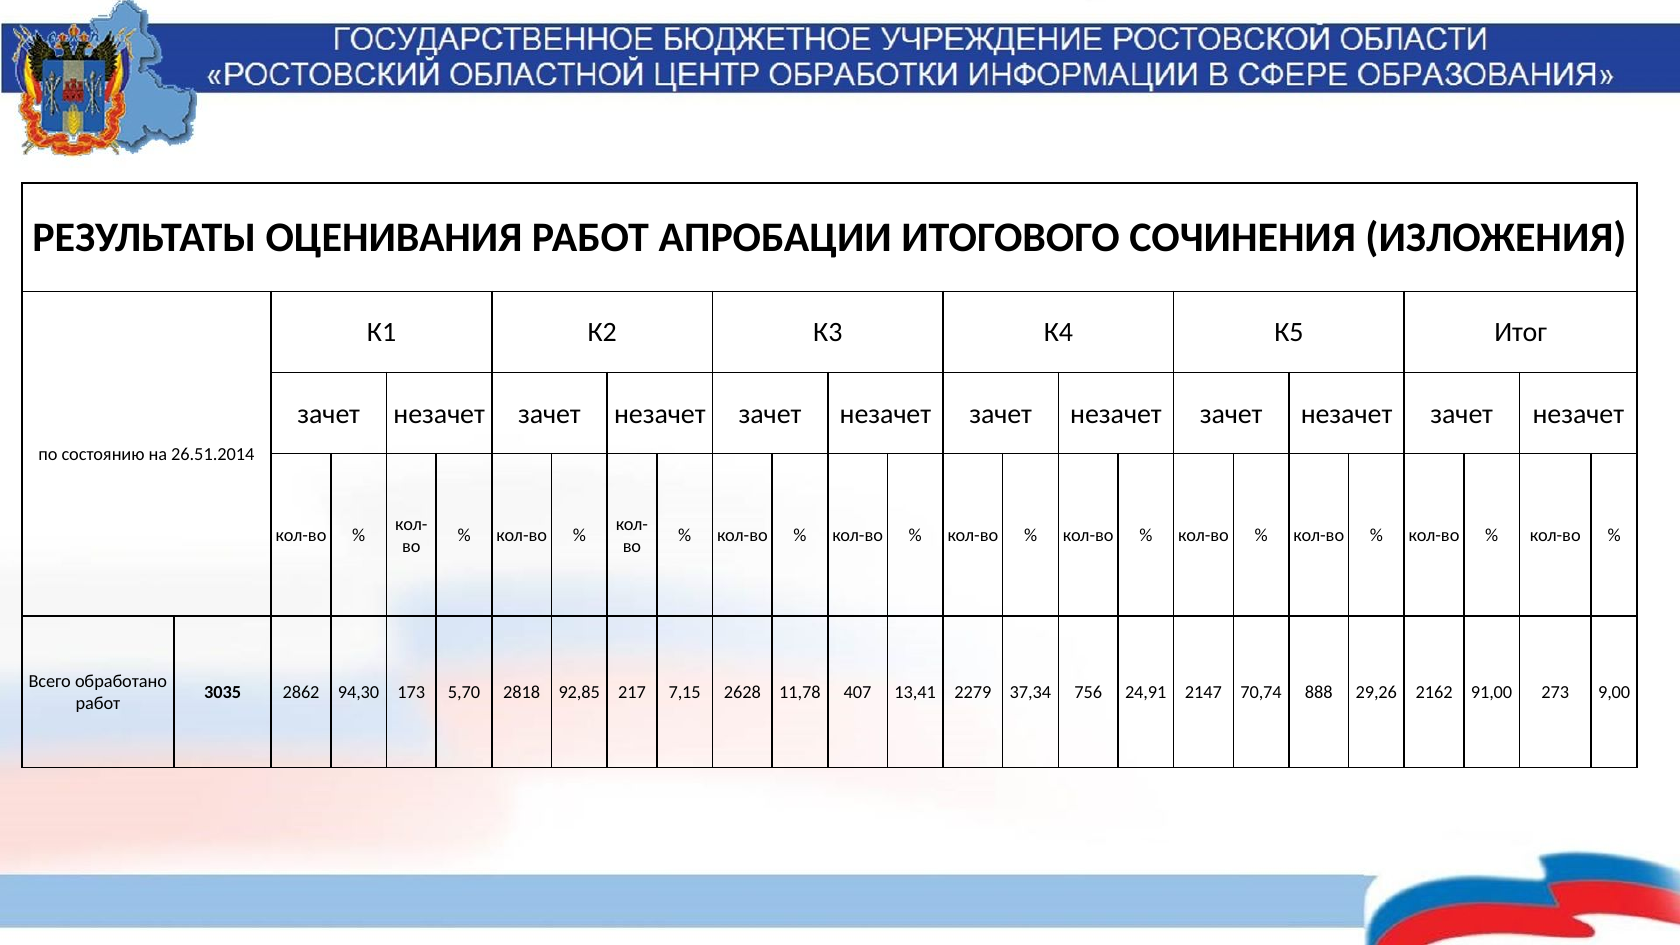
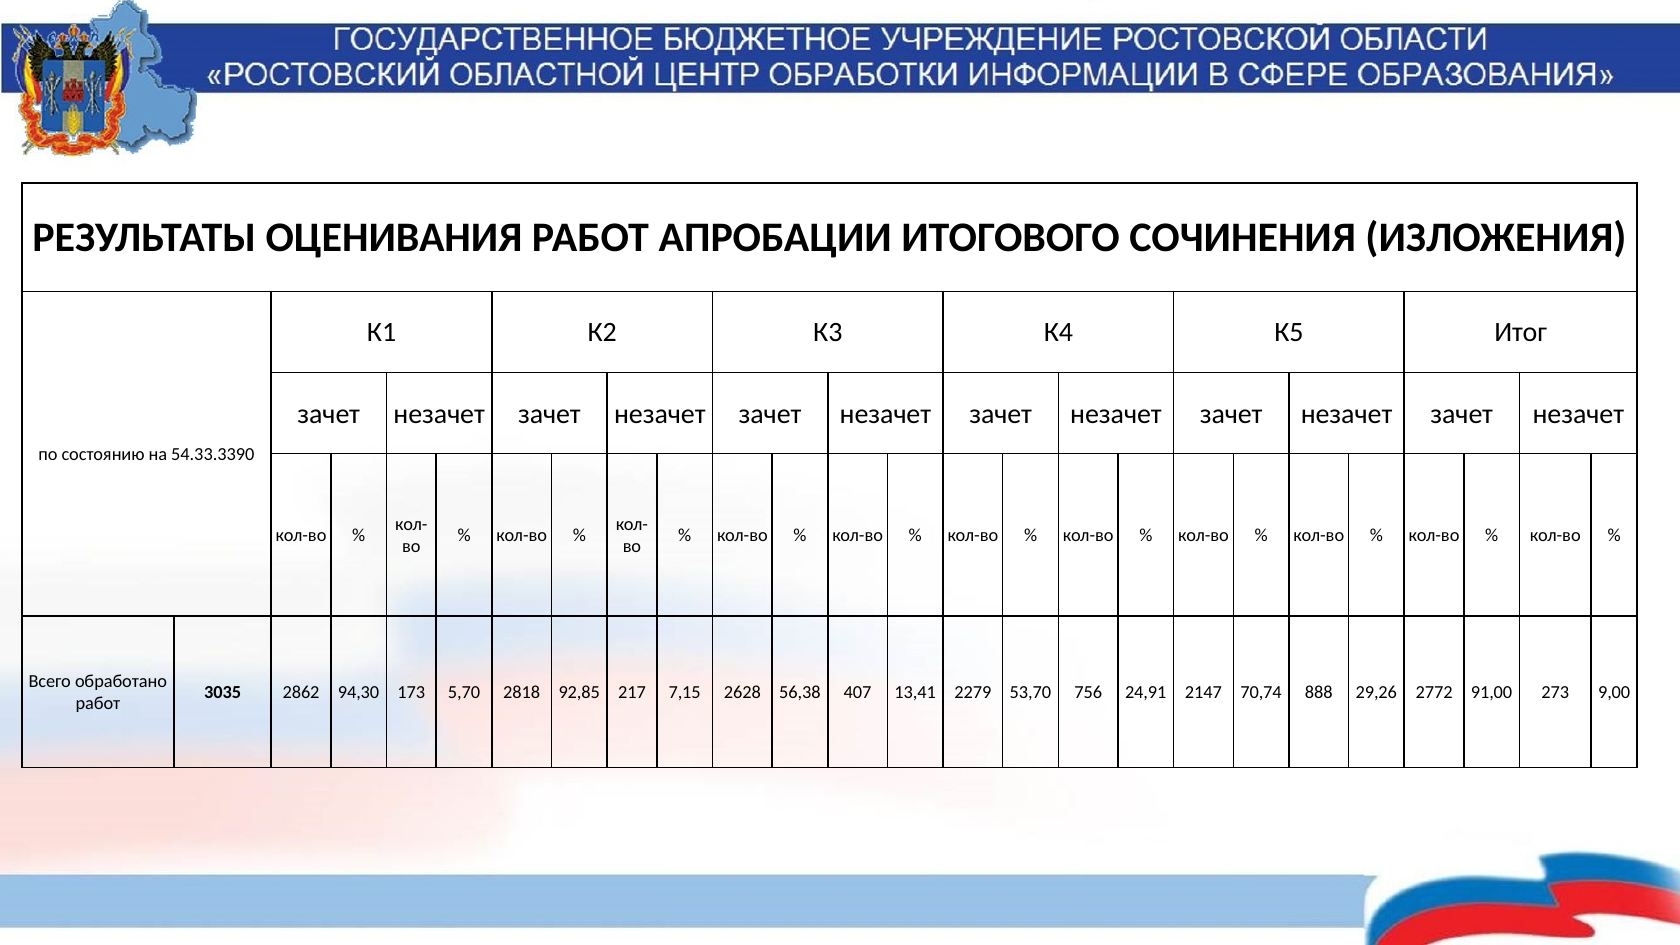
26.51.2014: 26.51.2014 -> 54.33.3390
11,78: 11,78 -> 56,38
37,34: 37,34 -> 53,70
2162: 2162 -> 2772
